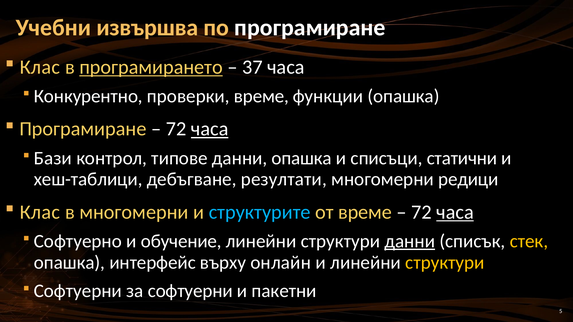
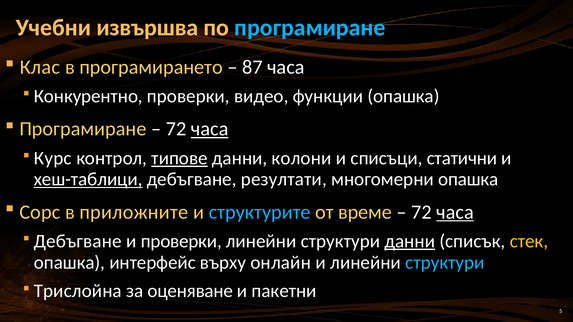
програмиране at (310, 28) colour: white -> light blue
програмирането underline: present -> none
37: 37 -> 87
проверки време: време -> видео
Бази: Бази -> Курс
типове underline: none -> present
данни опашка: опашка -> колони
хеш-таблици underline: none -> present
многомерни редици: редици -> опашка
Клас at (40, 212): Клас -> Сорс
в многомерни: многомерни -> приложните
Софтуерно at (78, 241): Софтуерно -> Дебъгване
и обучение: обучение -> проверки
структури at (445, 263) colour: yellow -> light blue
Софтуерни at (78, 291): Софтуерни -> Трислойна
за софтуерни: софтуерни -> оценяване
